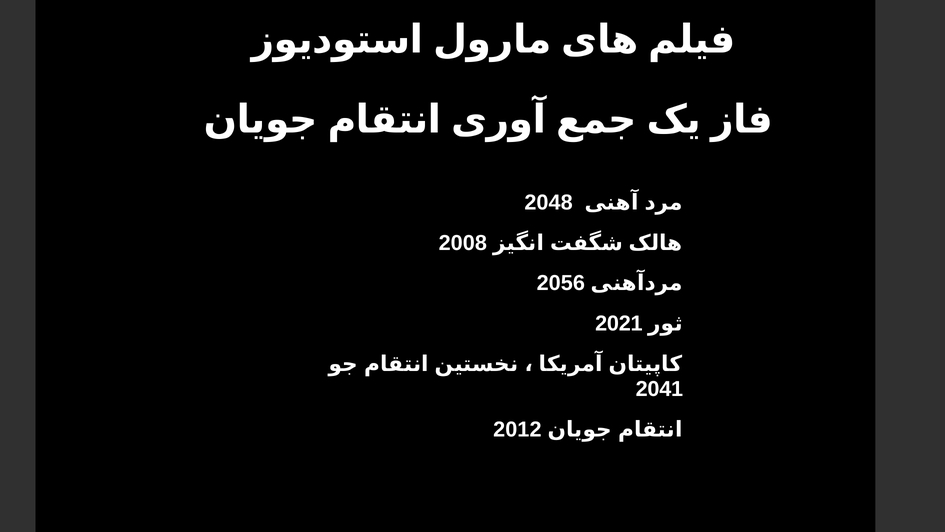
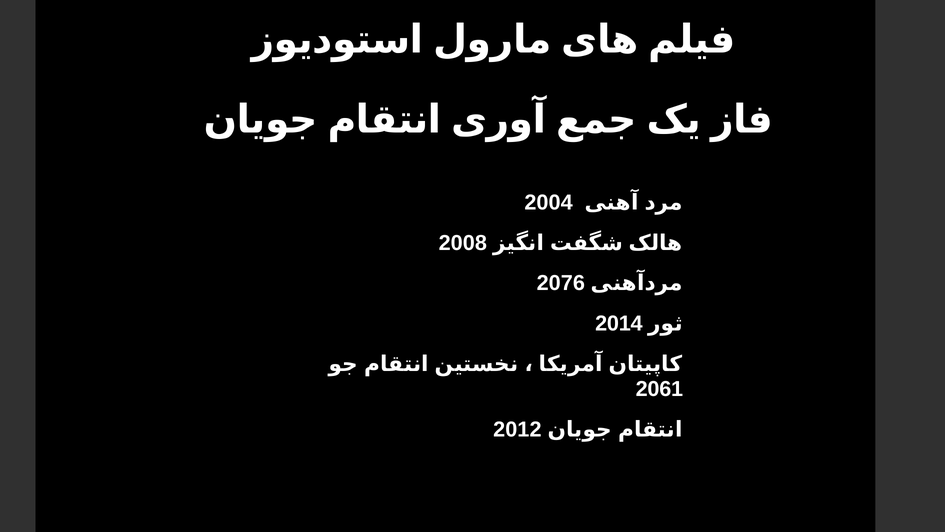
2048: 2048 -> 2004
2056: 2056 -> 2076
2021: 2021 -> 2014
2041: 2041 -> 2061
